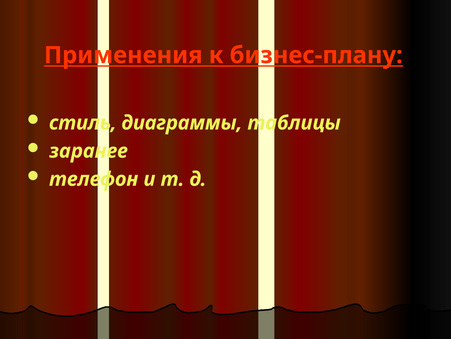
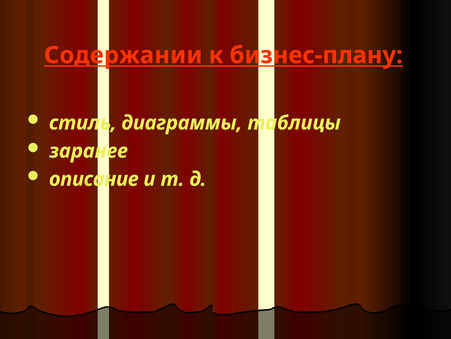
Применения: Применения -> Содержании
телефон: телефон -> описание
